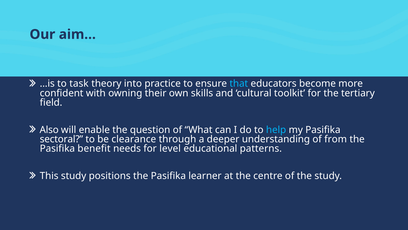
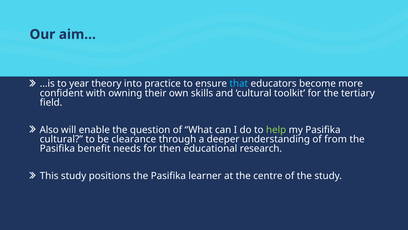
task: task -> year
help colour: light blue -> light green
sectoral at (61, 139): sectoral -> cultural
level: level -> then
patterns: patterns -> research
